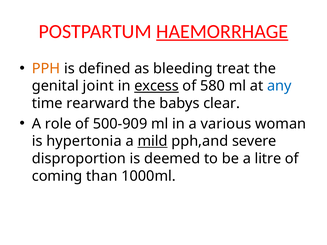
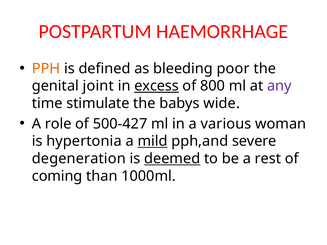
HAEMORRHAGE underline: present -> none
treat: treat -> poor
580: 580 -> 800
any colour: blue -> purple
rearward: rearward -> stimulate
clear: clear -> wide
500-909: 500-909 -> 500-427
disproportion: disproportion -> degeneration
deemed underline: none -> present
litre: litre -> rest
